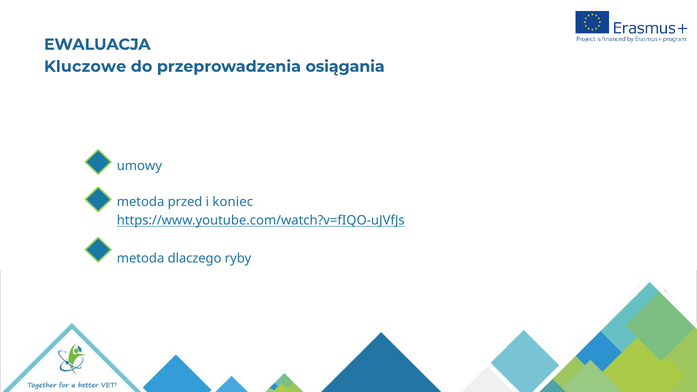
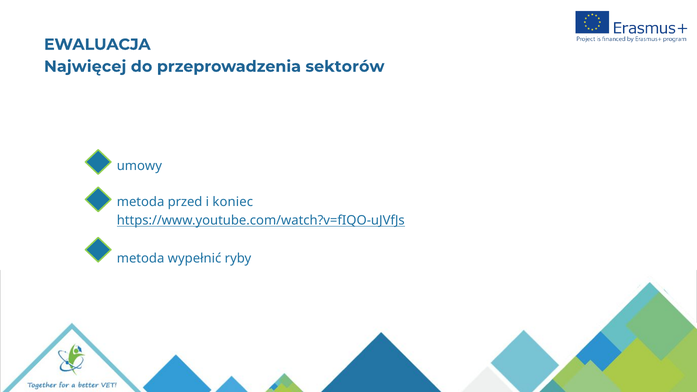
Kluczowe: Kluczowe -> Najwięcej
osiągania: osiągania -> sektorów
dlaczego: dlaczego -> wypełnić
